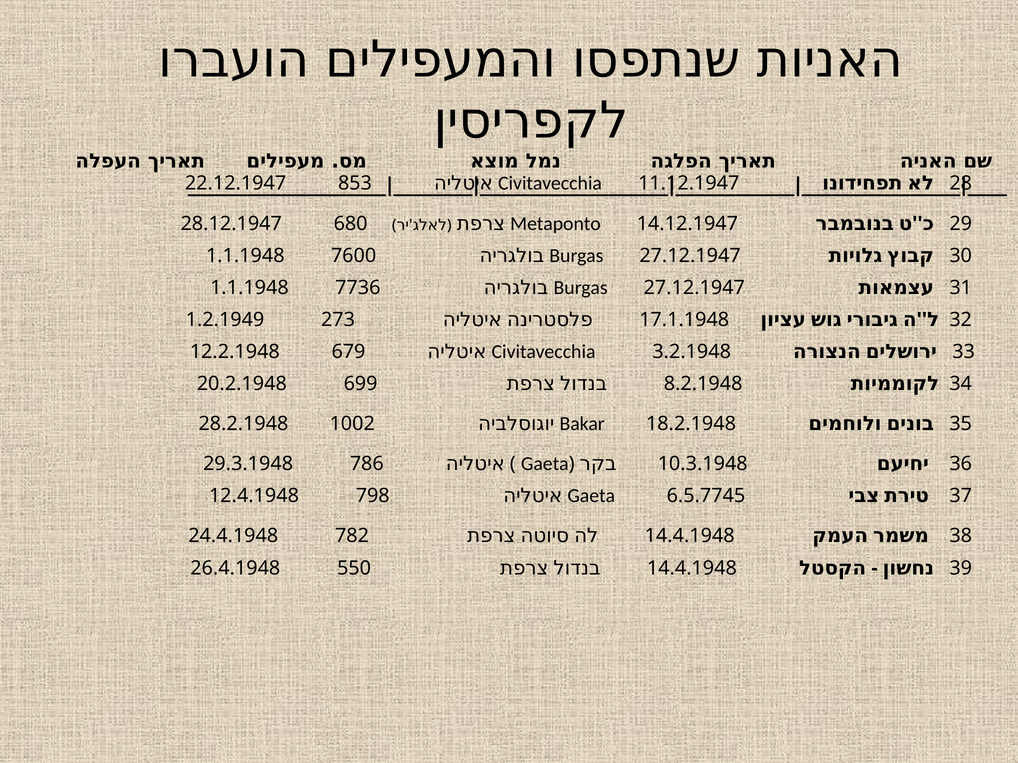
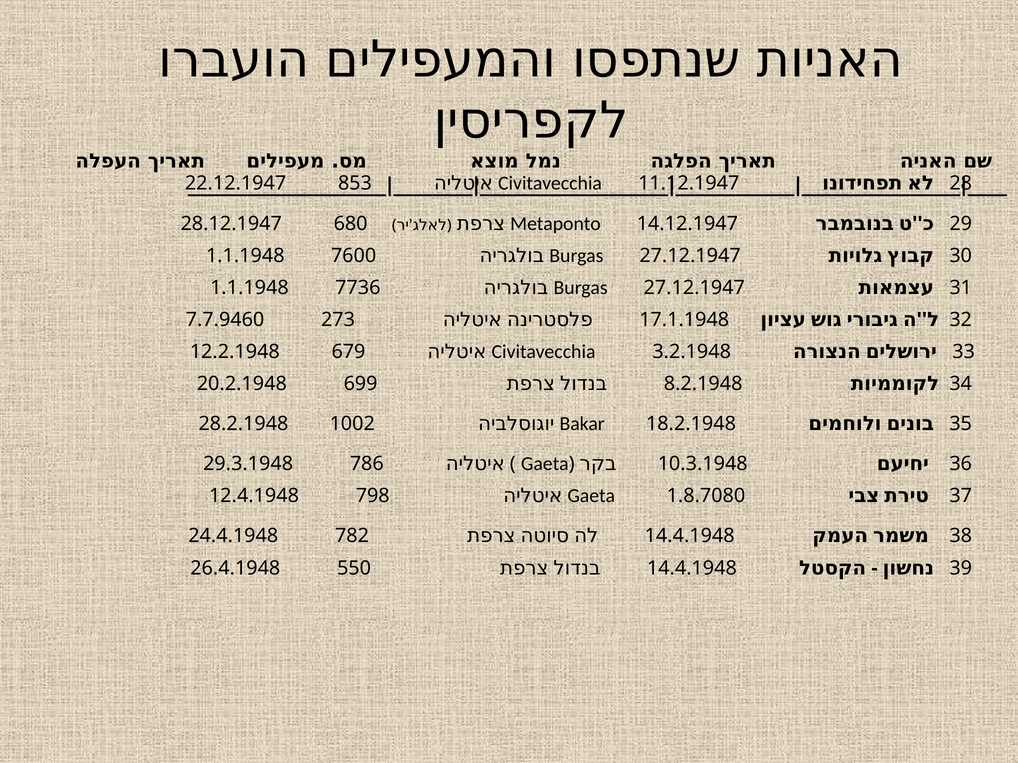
1.2.1949: 1.2.1949 -> 7.7.9460
6.5.7745: 6.5.7745 -> 1.8.7080
